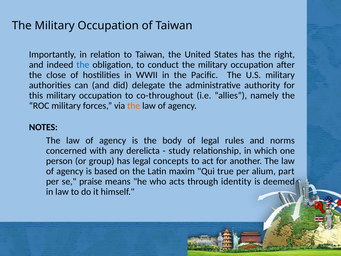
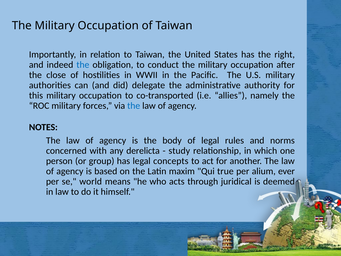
co-throughout: co-throughout -> co-transported
the at (134, 106) colour: orange -> blue
part: part -> ever
praise: praise -> world
identity: identity -> juridical
